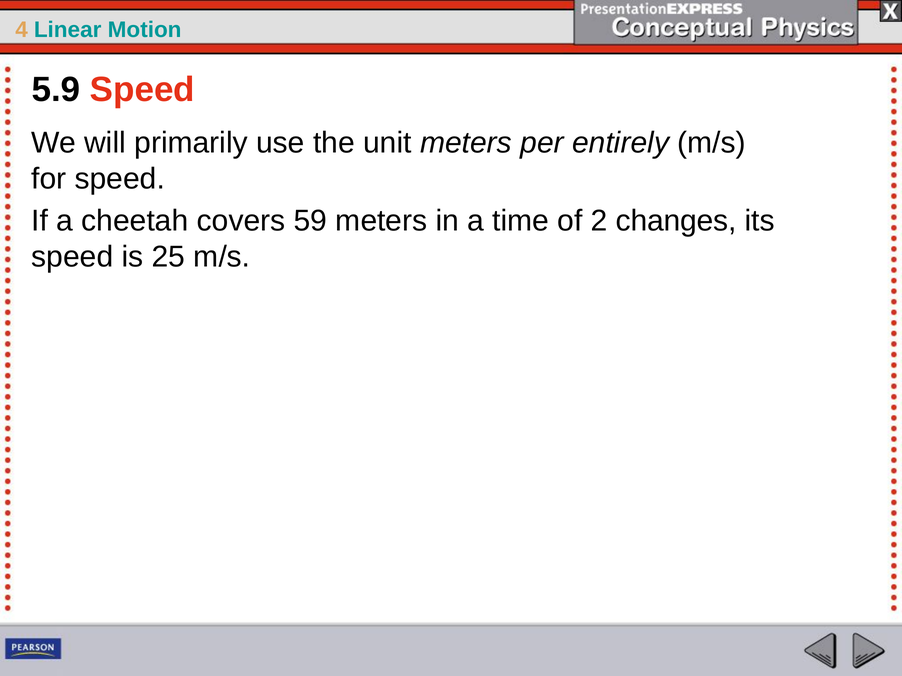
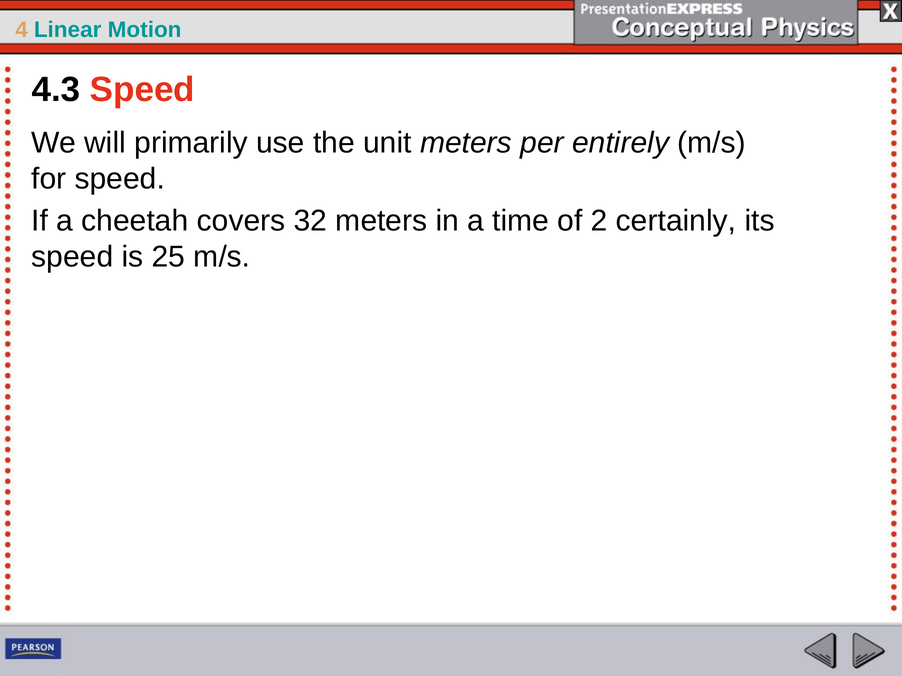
5.9: 5.9 -> 4.3
59: 59 -> 32
changes: changes -> certainly
